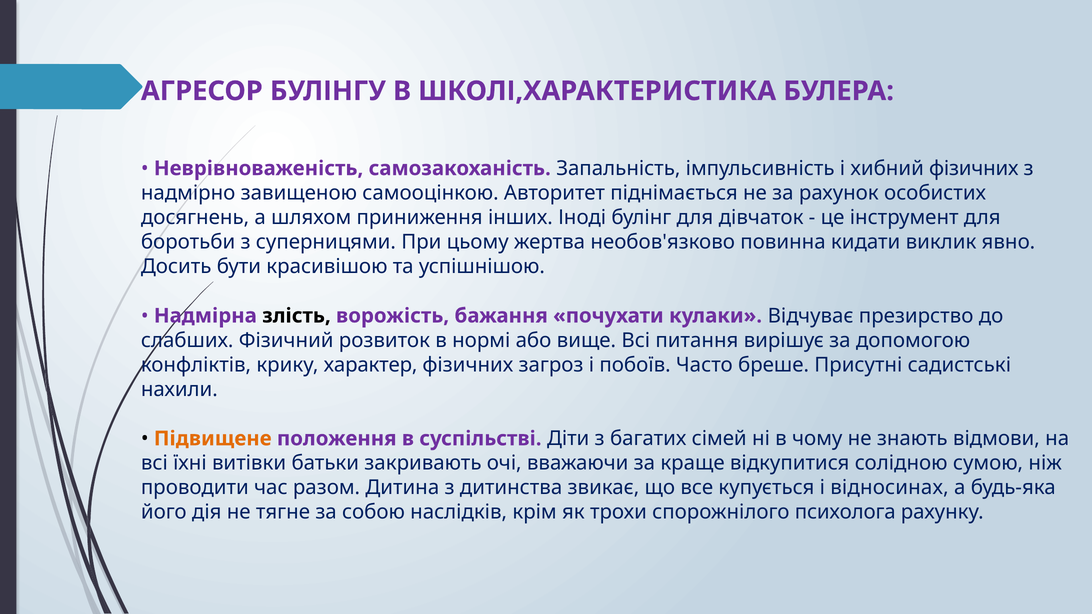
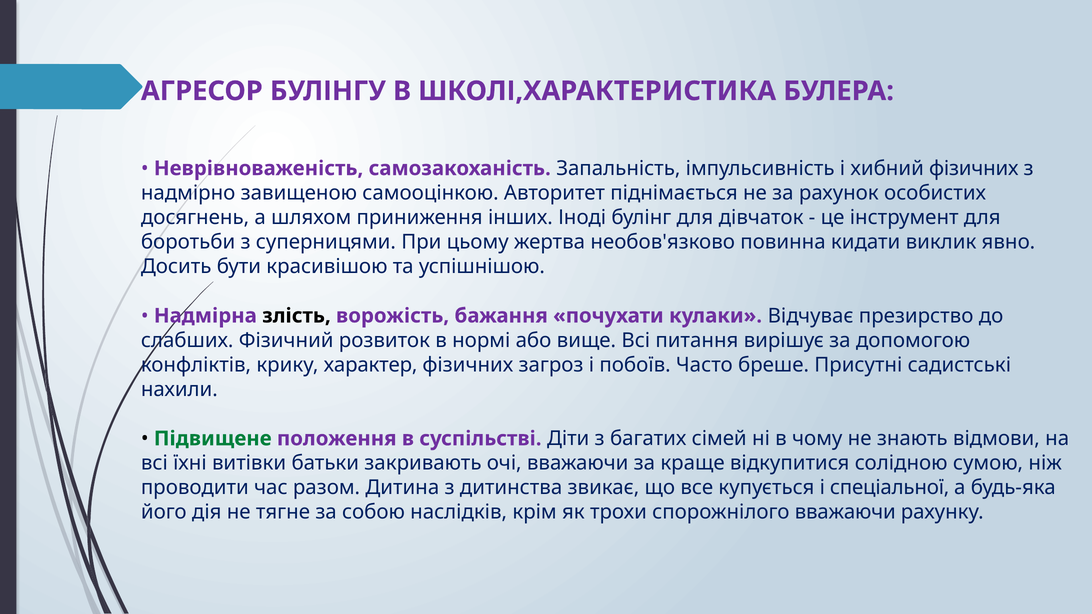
Підвищене colour: orange -> green
відносинах: відносинах -> спеціальної
спорожнілого психолога: психолога -> вважаючи
